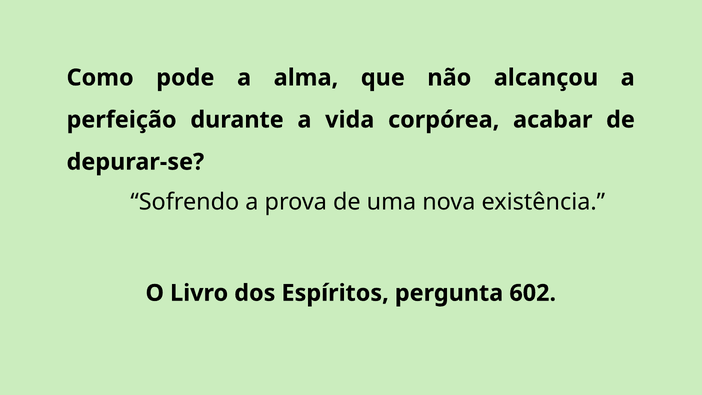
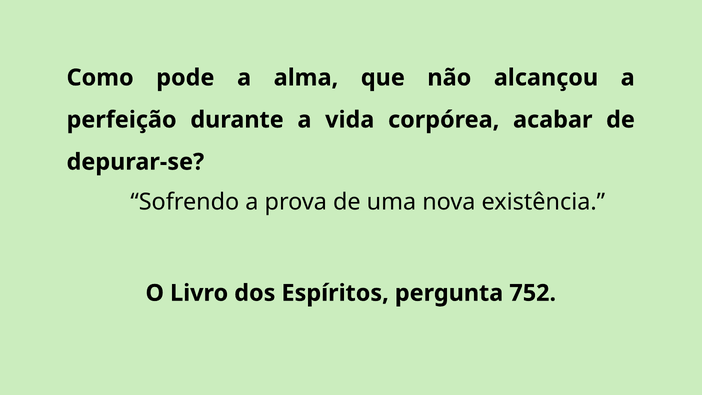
602: 602 -> 752
